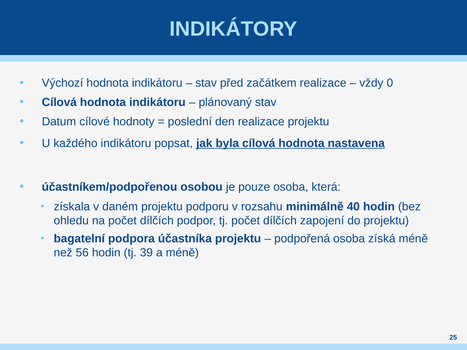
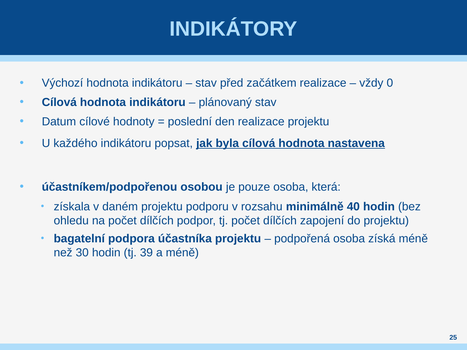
56: 56 -> 30
